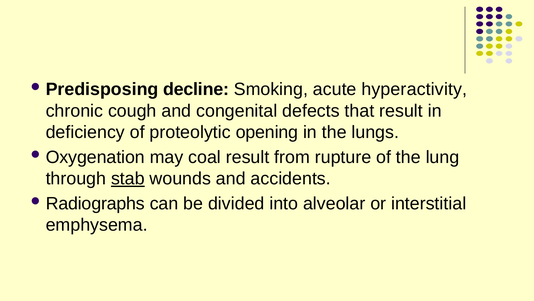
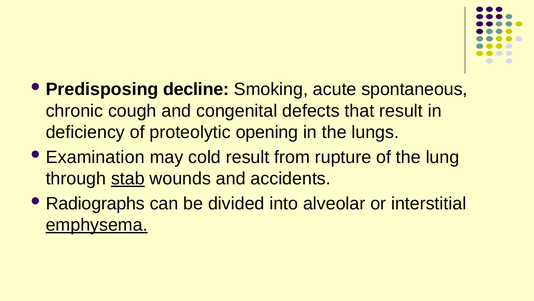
hyperactivity: hyperactivity -> spontaneous
Oxygenation: Oxygenation -> Examination
coal: coal -> cold
emphysema underline: none -> present
